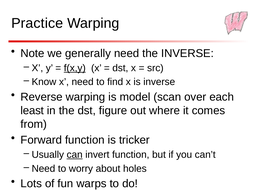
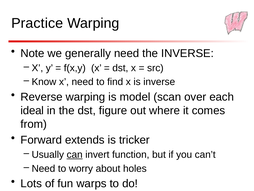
f(x,y underline: present -> none
least: least -> ideal
Forward function: function -> extends
